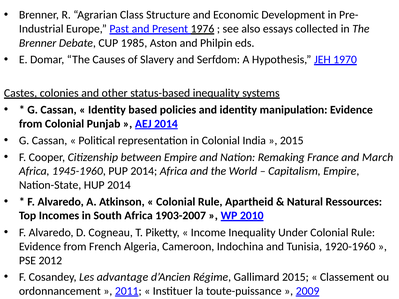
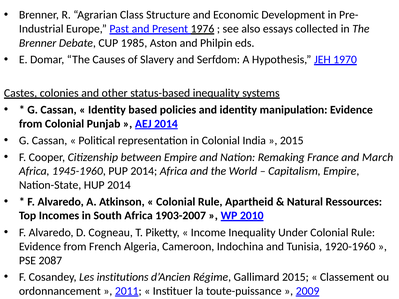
2012: 2012 -> 2087
advantage: advantage -> institutions
